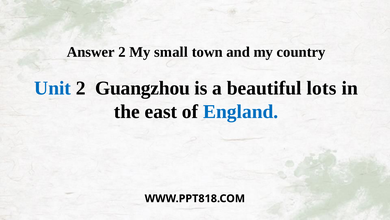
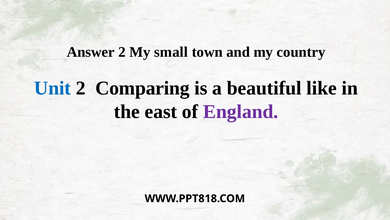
Guangzhou: Guangzhou -> Comparing
lots: lots -> like
England colour: blue -> purple
